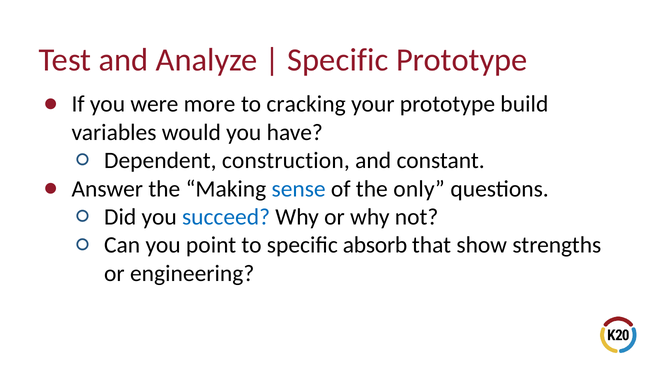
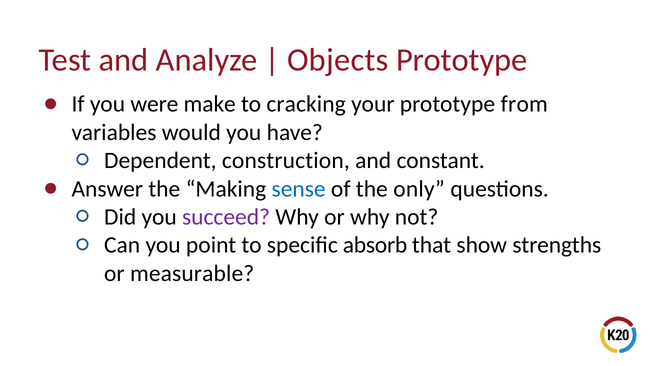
Specific at (338, 60): Specific -> Objects
more: more -> make
build: build -> from
succeed colour: blue -> purple
engineering: engineering -> measurable
